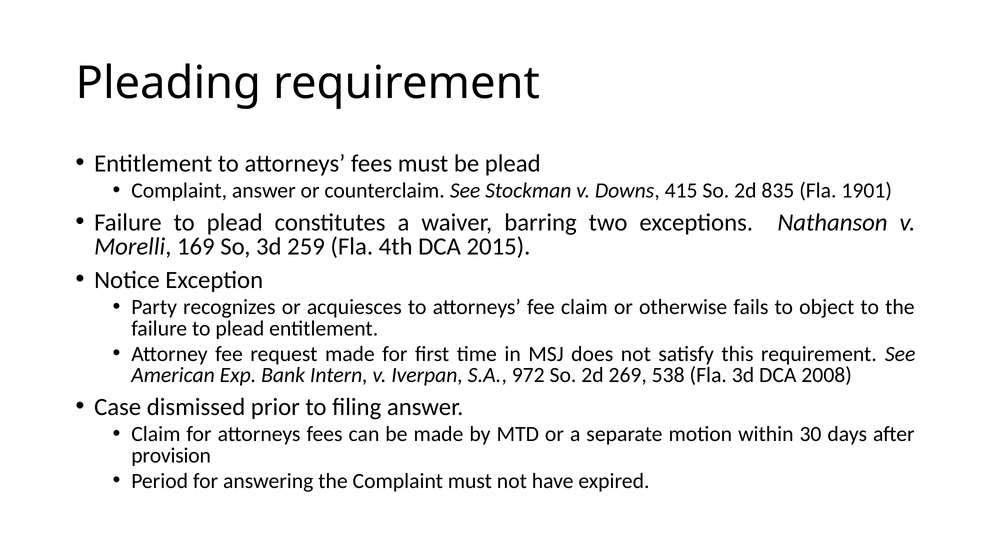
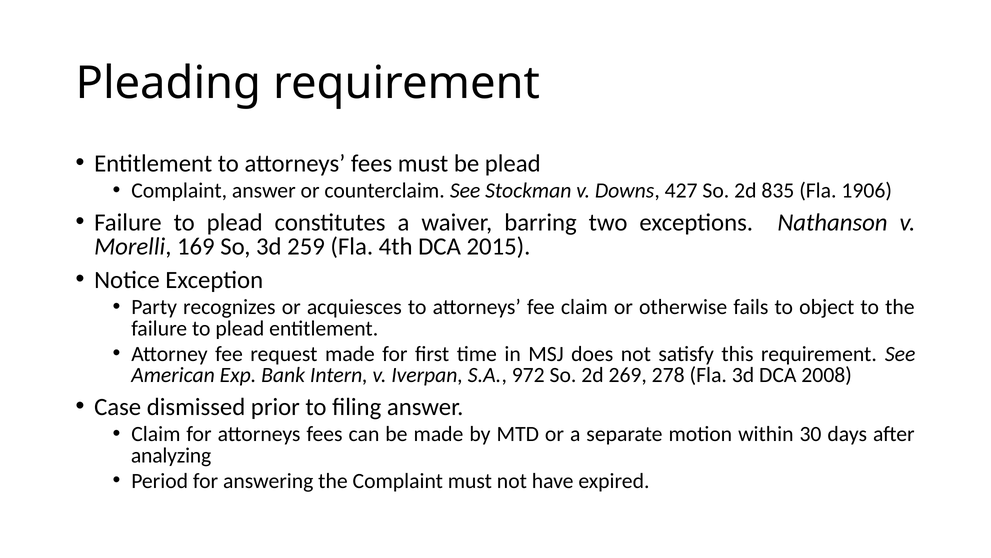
415: 415 -> 427
1901: 1901 -> 1906
538: 538 -> 278
provision: provision -> analyzing
